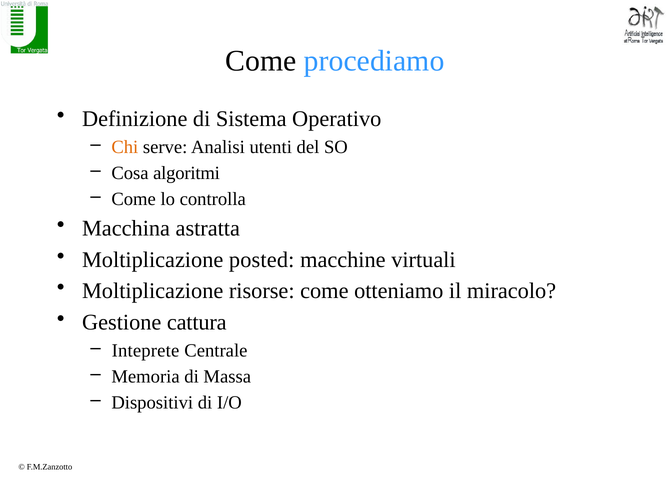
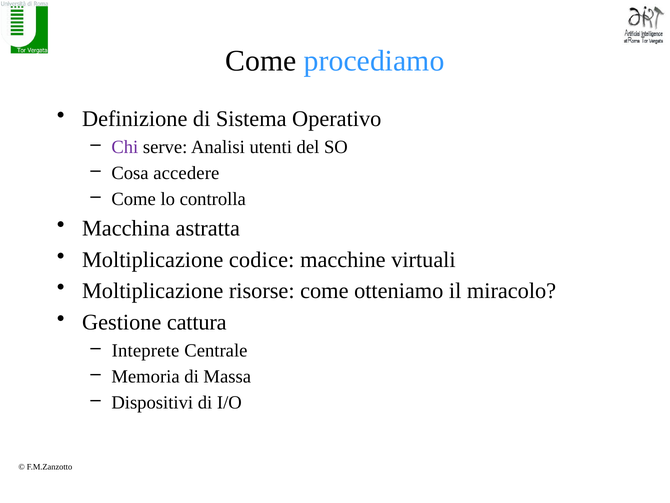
Chi colour: orange -> purple
algoritmi: algoritmi -> accedere
posted: posted -> codice
